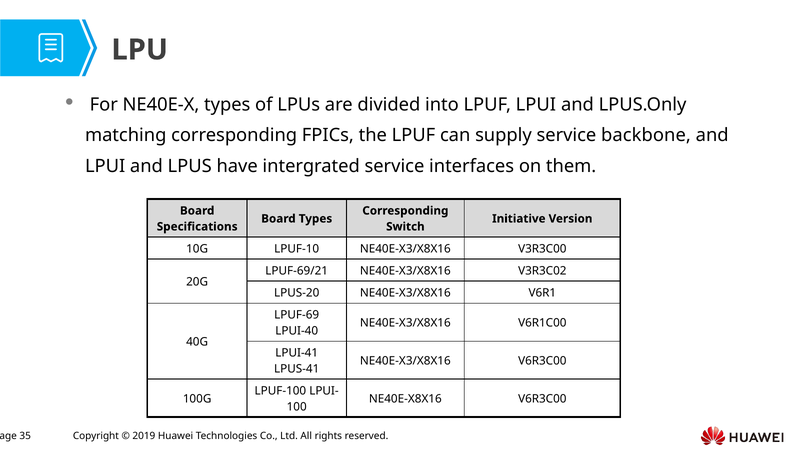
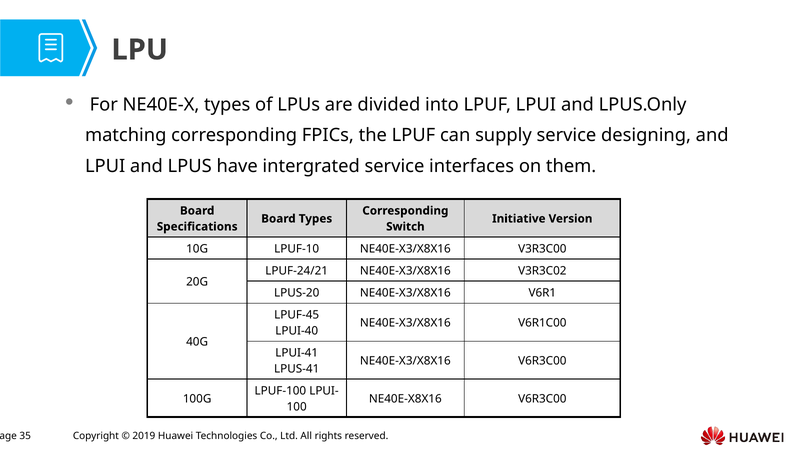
backbone: backbone -> designing
LPUF-69/21: LPUF-69/21 -> LPUF-24/21
LPUF-69: LPUF-69 -> LPUF-45
